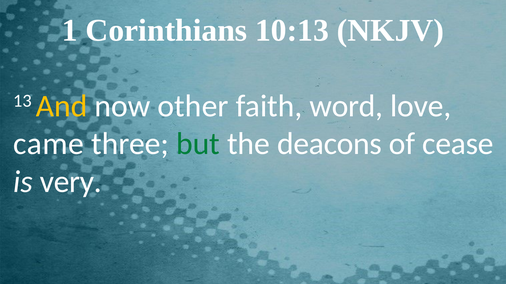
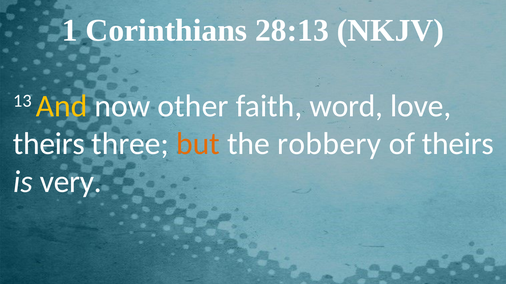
10:13: 10:13 -> 28:13
came at (49, 144): came -> theirs
but colour: green -> orange
deacons: deacons -> robbery
of cease: cease -> theirs
